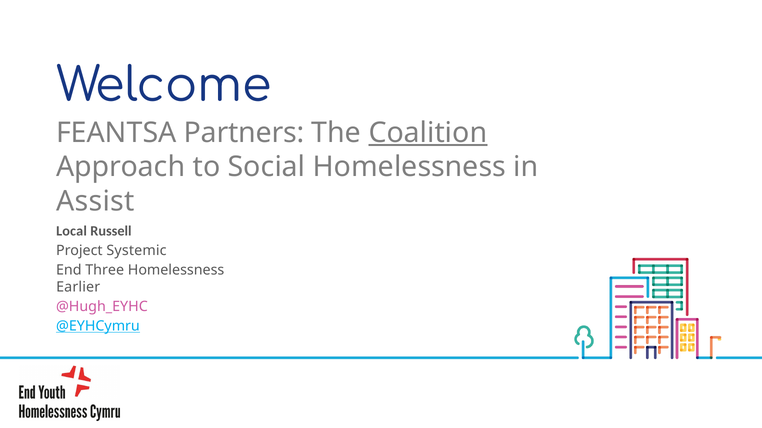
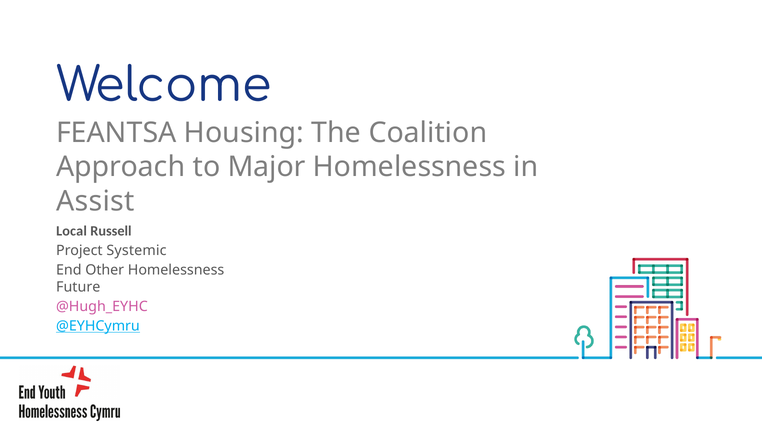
Partners: Partners -> Housing
Coalition underline: present -> none
Social: Social -> Major
Three: Three -> Other
Earlier: Earlier -> Future
